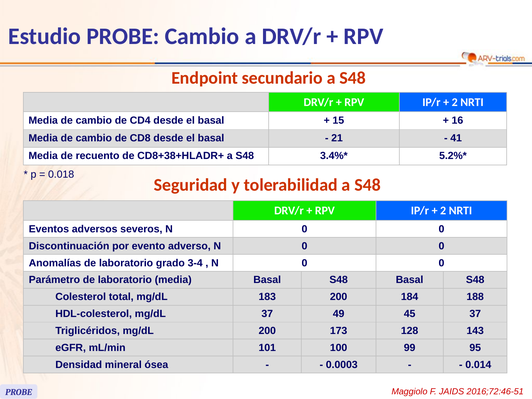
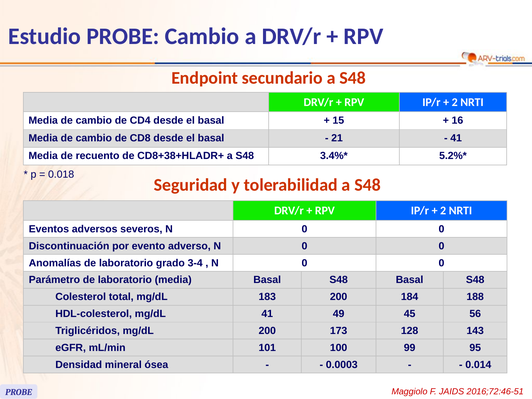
mg/dL 37: 37 -> 41
45 37: 37 -> 56
